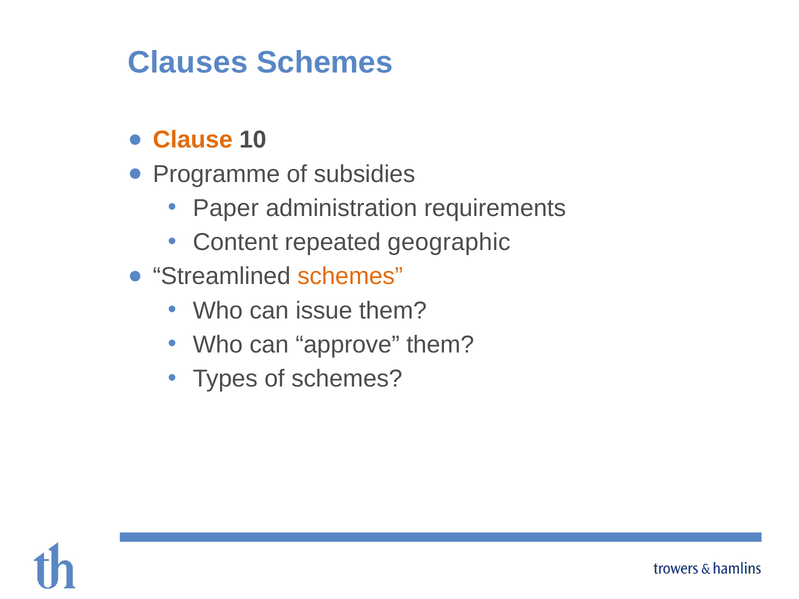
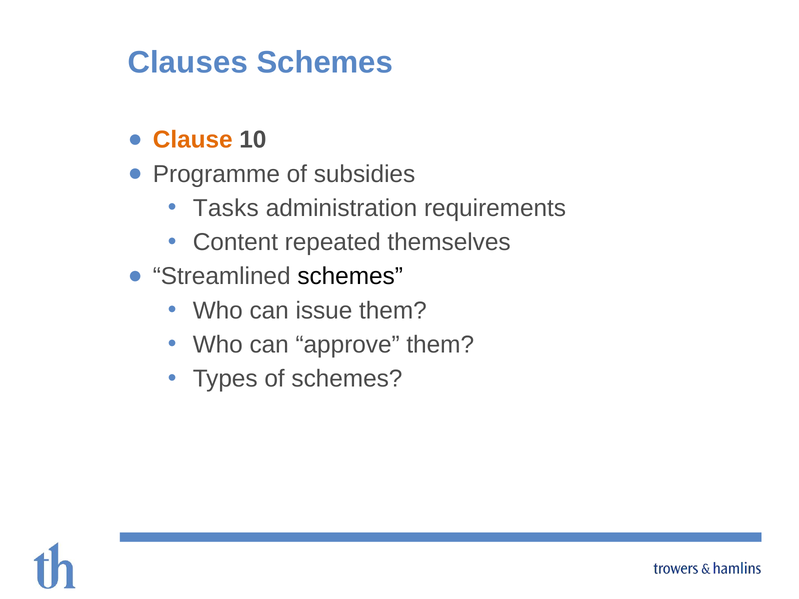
Paper: Paper -> Tasks
geographic: geographic -> themselves
schemes at (350, 277) colour: orange -> black
